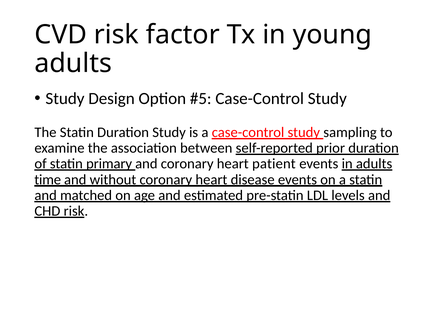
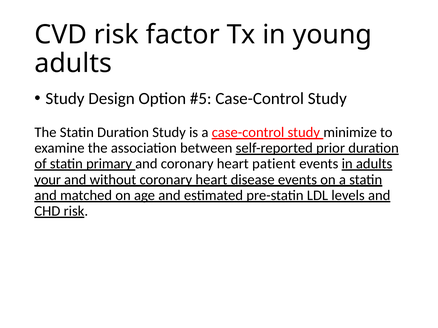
sampling: sampling -> minimize
time: time -> your
